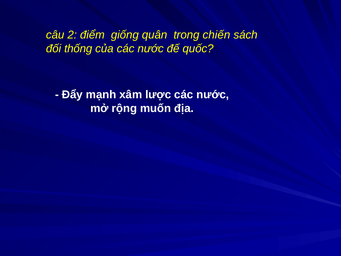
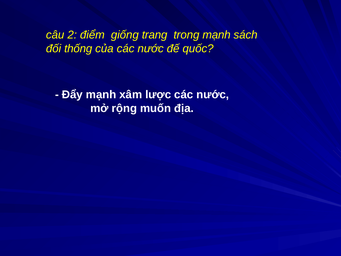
quân: quân -> trang
trong chiến: chiến -> mạnh
